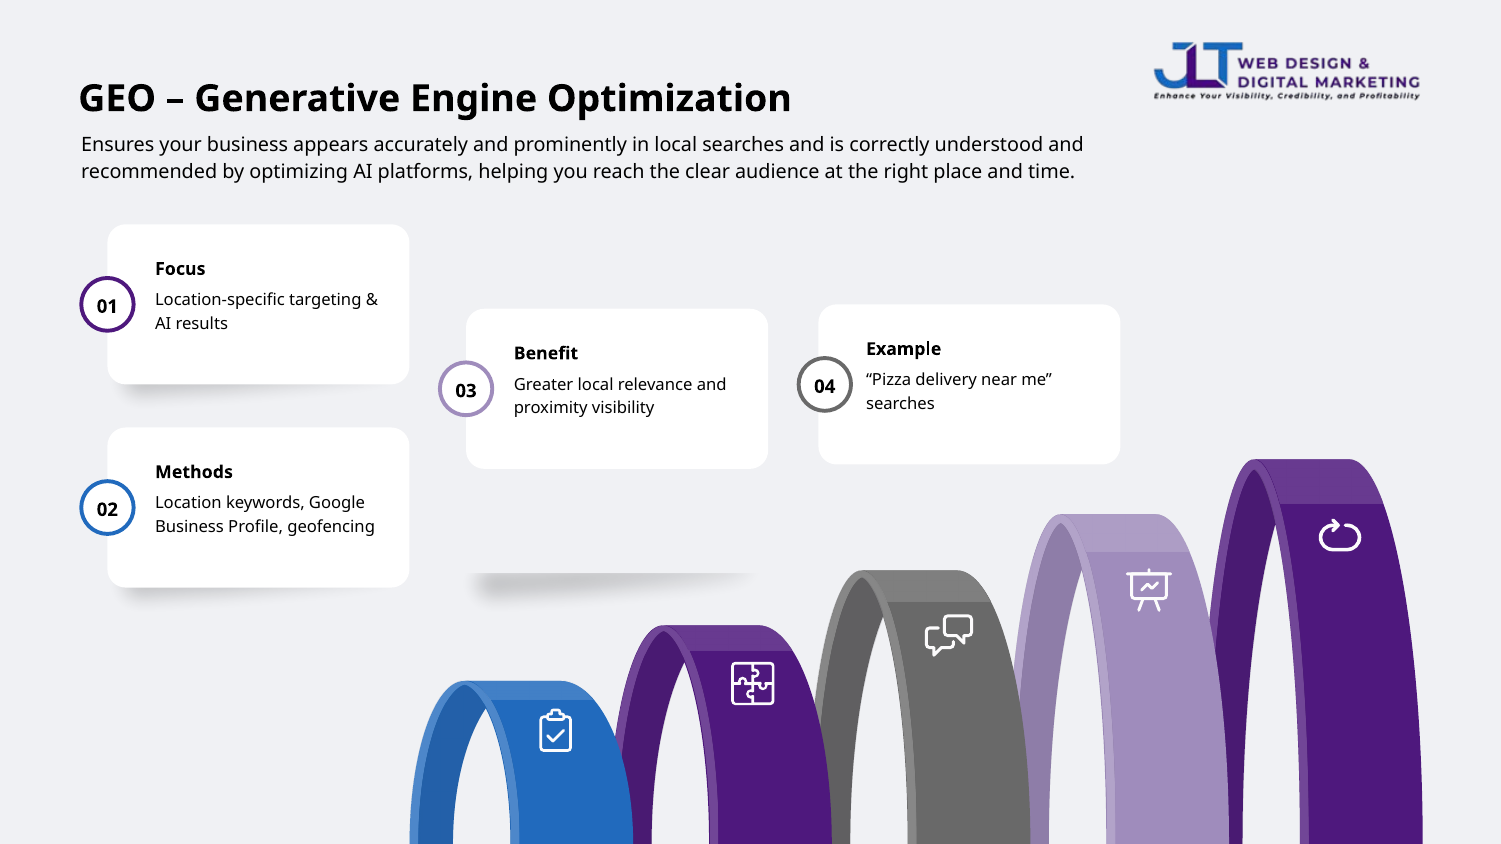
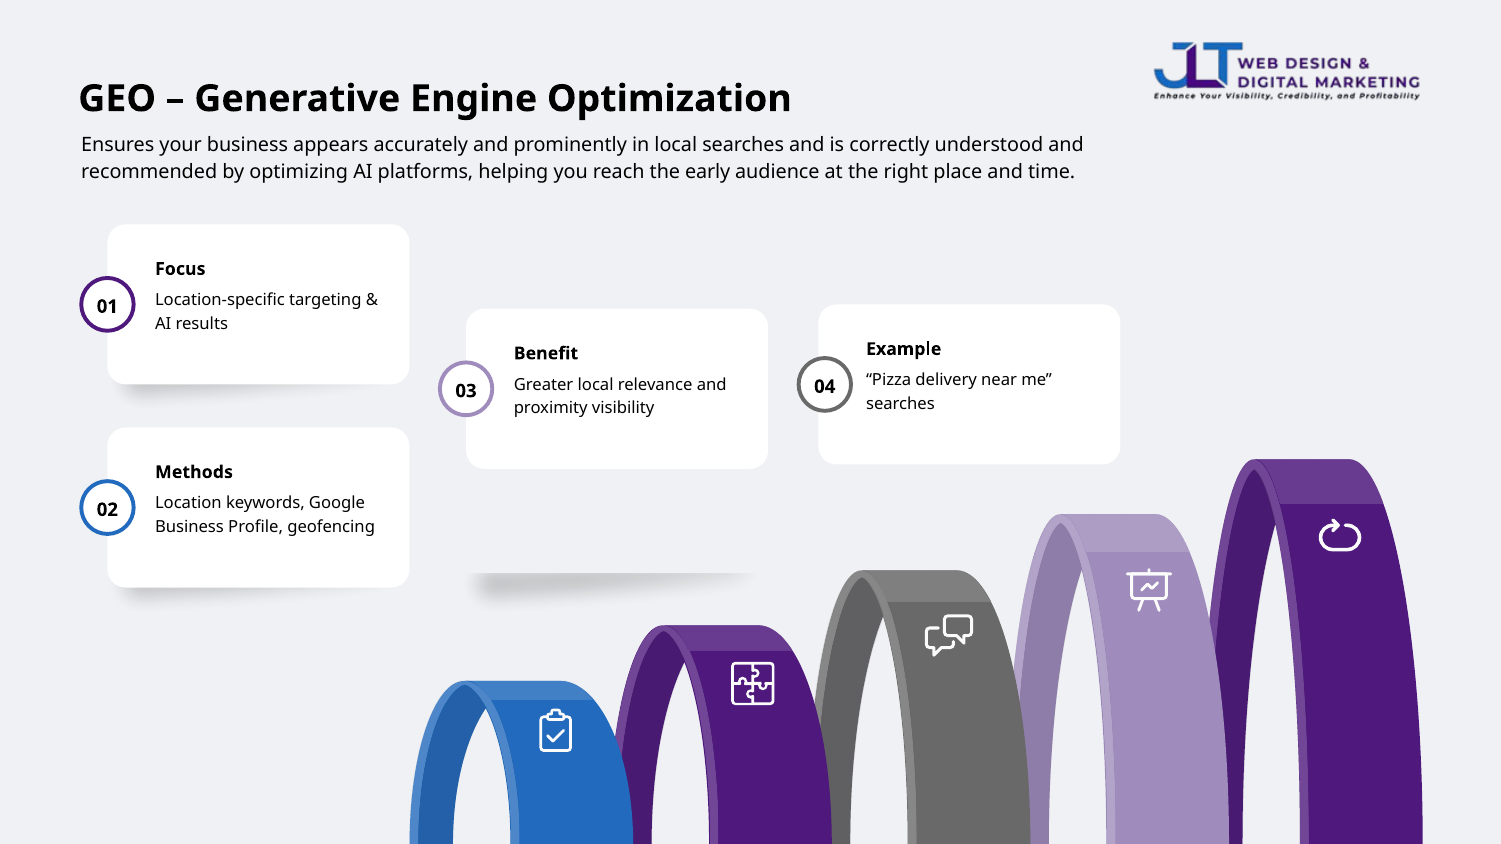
clear: clear -> early
